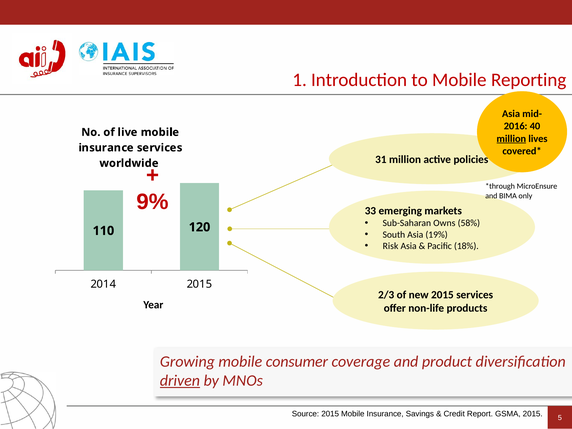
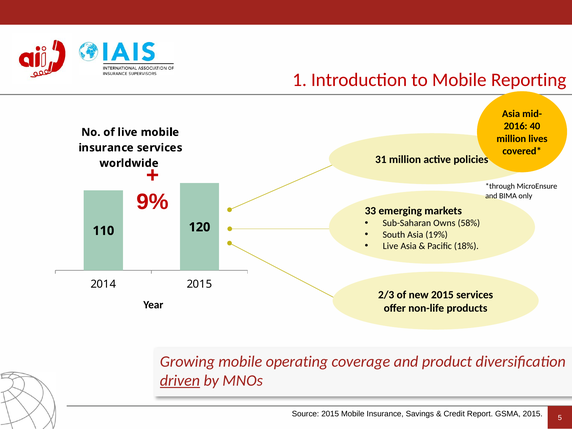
million at (511, 139) underline: present -> none
Risk at (391, 246): Risk -> Live
consumer: consumer -> operating
